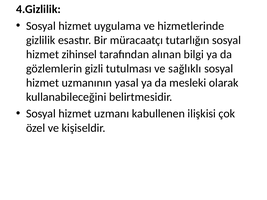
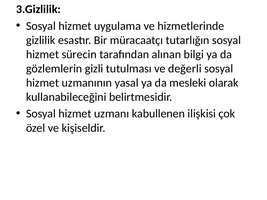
4.Gizlilik: 4.Gizlilik -> 3.Gizlilik
zihinsel: zihinsel -> sürecin
sağlıklı: sağlıklı -> değerli
